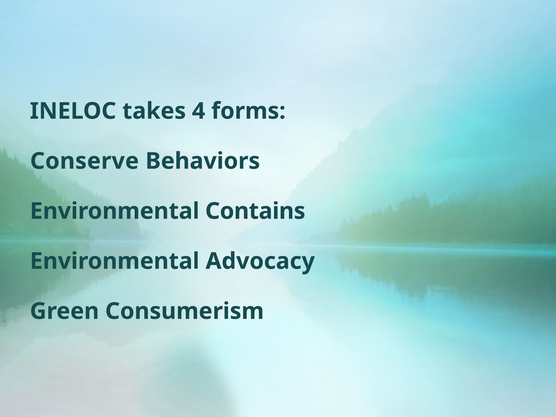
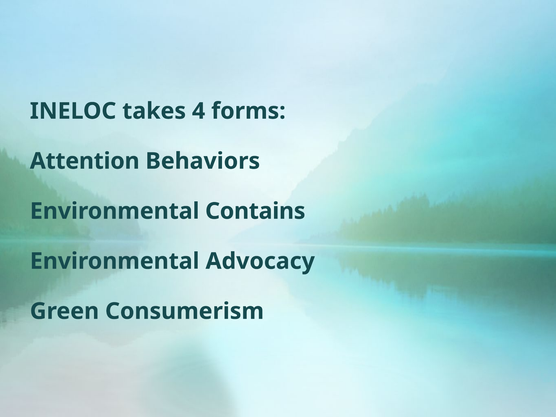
Conserve: Conserve -> Attention
